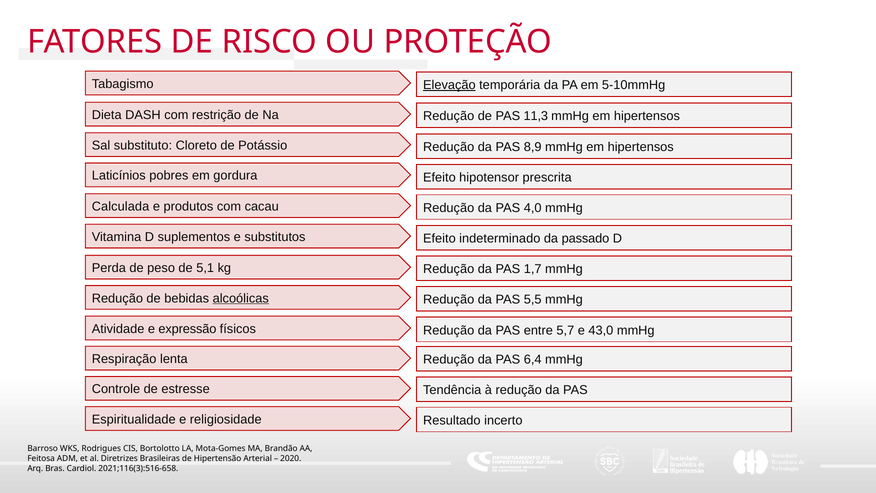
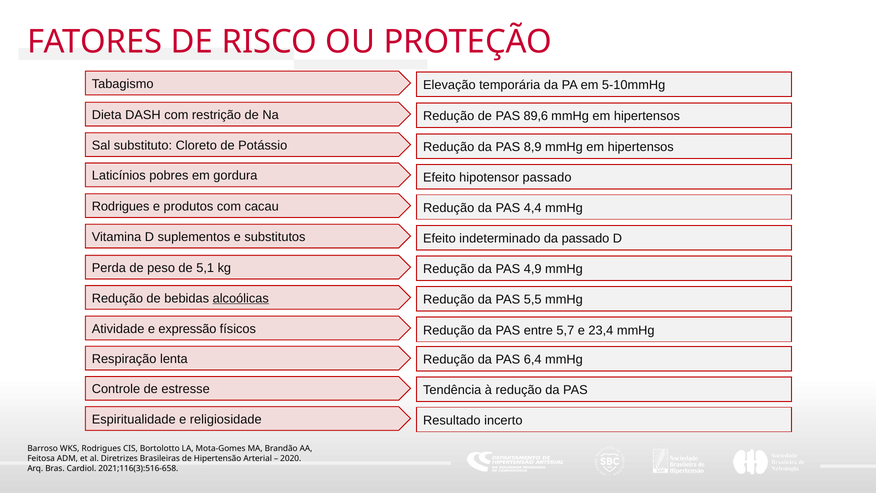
Elevação underline: present -> none
11,3: 11,3 -> 89,6
hipotensor prescrita: prescrita -> passado
Calculada at (121, 206): Calculada -> Rodrigues
4,0: 4,0 -> 4,4
1,7: 1,7 -> 4,9
43,0: 43,0 -> 23,4
